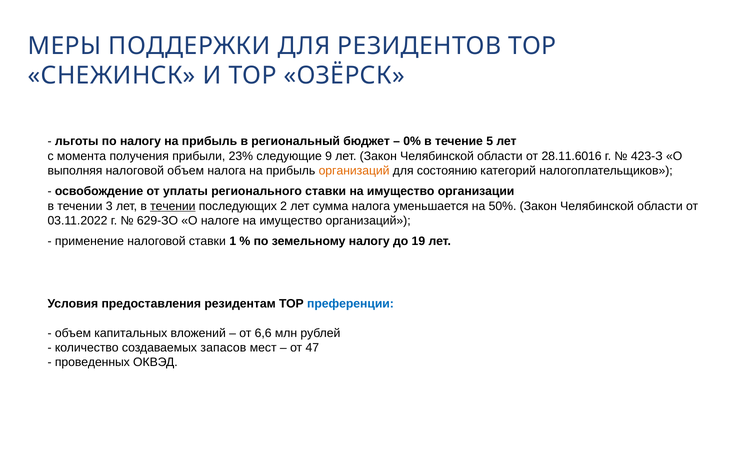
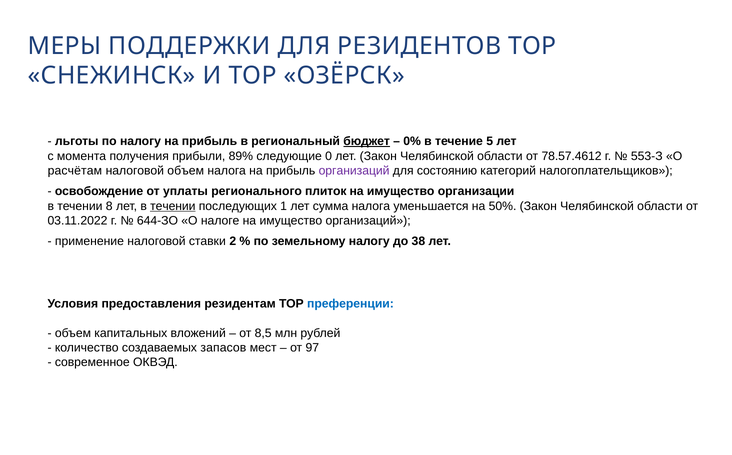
бюджет underline: none -> present
23%: 23% -> 89%
9: 9 -> 0
28.11.6016: 28.11.6016 -> 78.57.4612
423-З: 423-З -> 553-З
выполняя: выполняя -> расчётам
организаций at (354, 171) colour: orange -> purple
регионального ставки: ставки -> плиток
3: 3 -> 8
2: 2 -> 1
629-ЗО: 629-ЗО -> 644-ЗО
1: 1 -> 2
19: 19 -> 38
6,6: 6,6 -> 8,5
47: 47 -> 97
проведенных: проведенных -> современное
